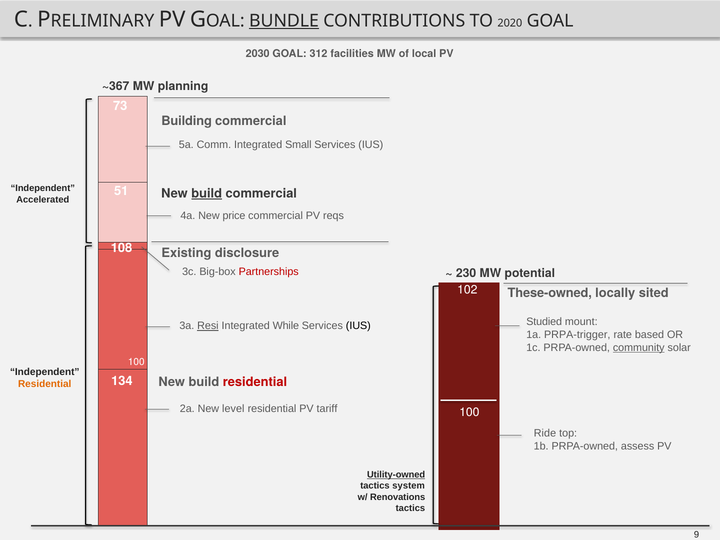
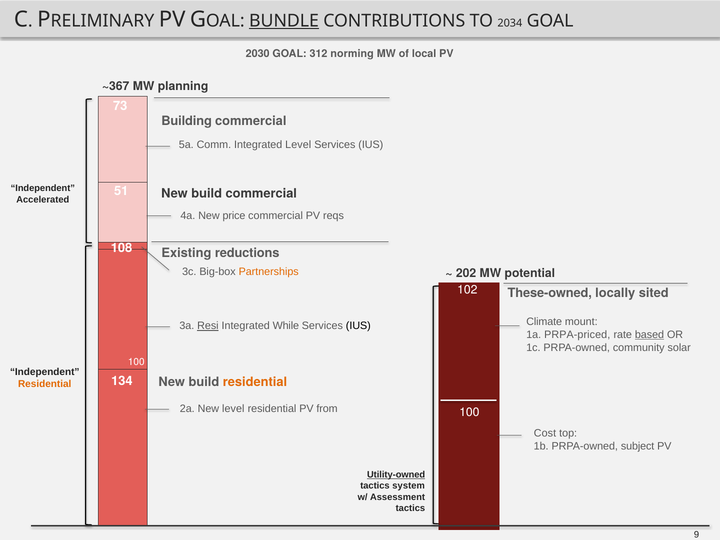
2020: 2020 -> 2034
facilities: facilities -> norming
Integrated Small: Small -> Level
build at (207, 194) underline: present -> none
disclosure: disclosure -> reductions
Partnerships colour: red -> orange
230: 230 -> 202
Studied: Studied -> Climate
PRPA-trigger: PRPA-trigger -> PRPA-priced
based underline: none -> present
community underline: present -> none
residential at (255, 382) colour: red -> orange
tariff: tariff -> from
Ride: Ride -> Cost
assess: assess -> subject
Renovations: Renovations -> Assessment
